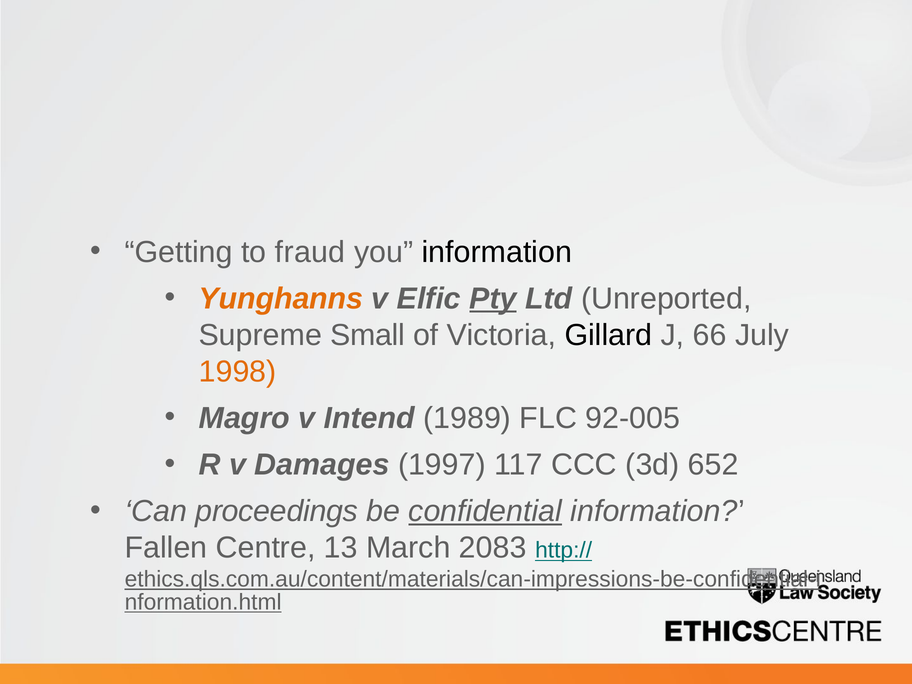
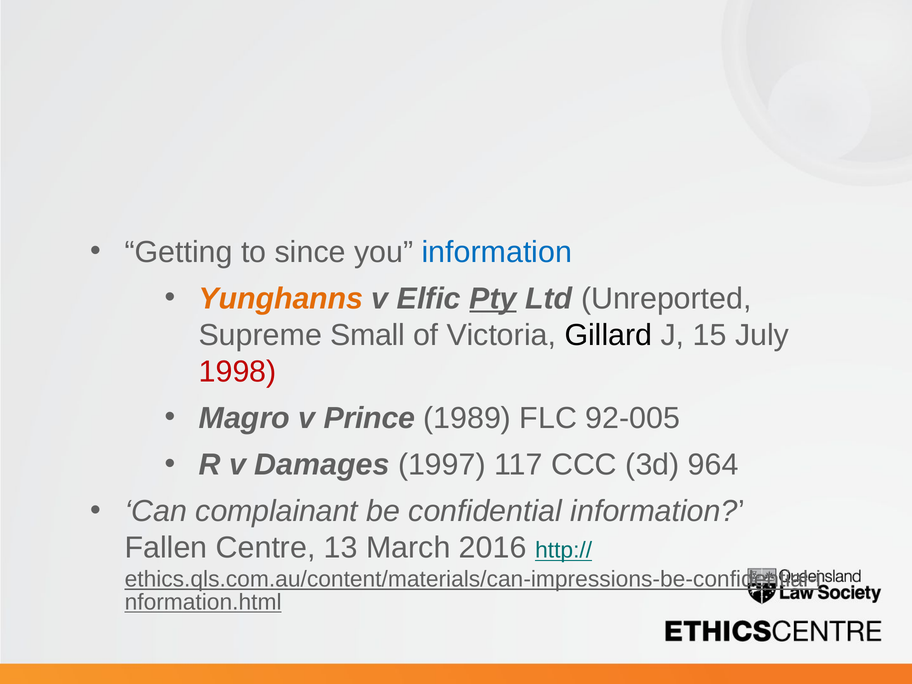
fraud: fraud -> since
information at (497, 252) colour: black -> blue
66: 66 -> 15
1998 colour: orange -> red
Intend: Intend -> Prince
652: 652 -> 964
proceedings: proceedings -> complainant
confidential underline: present -> none
2083: 2083 -> 2016
